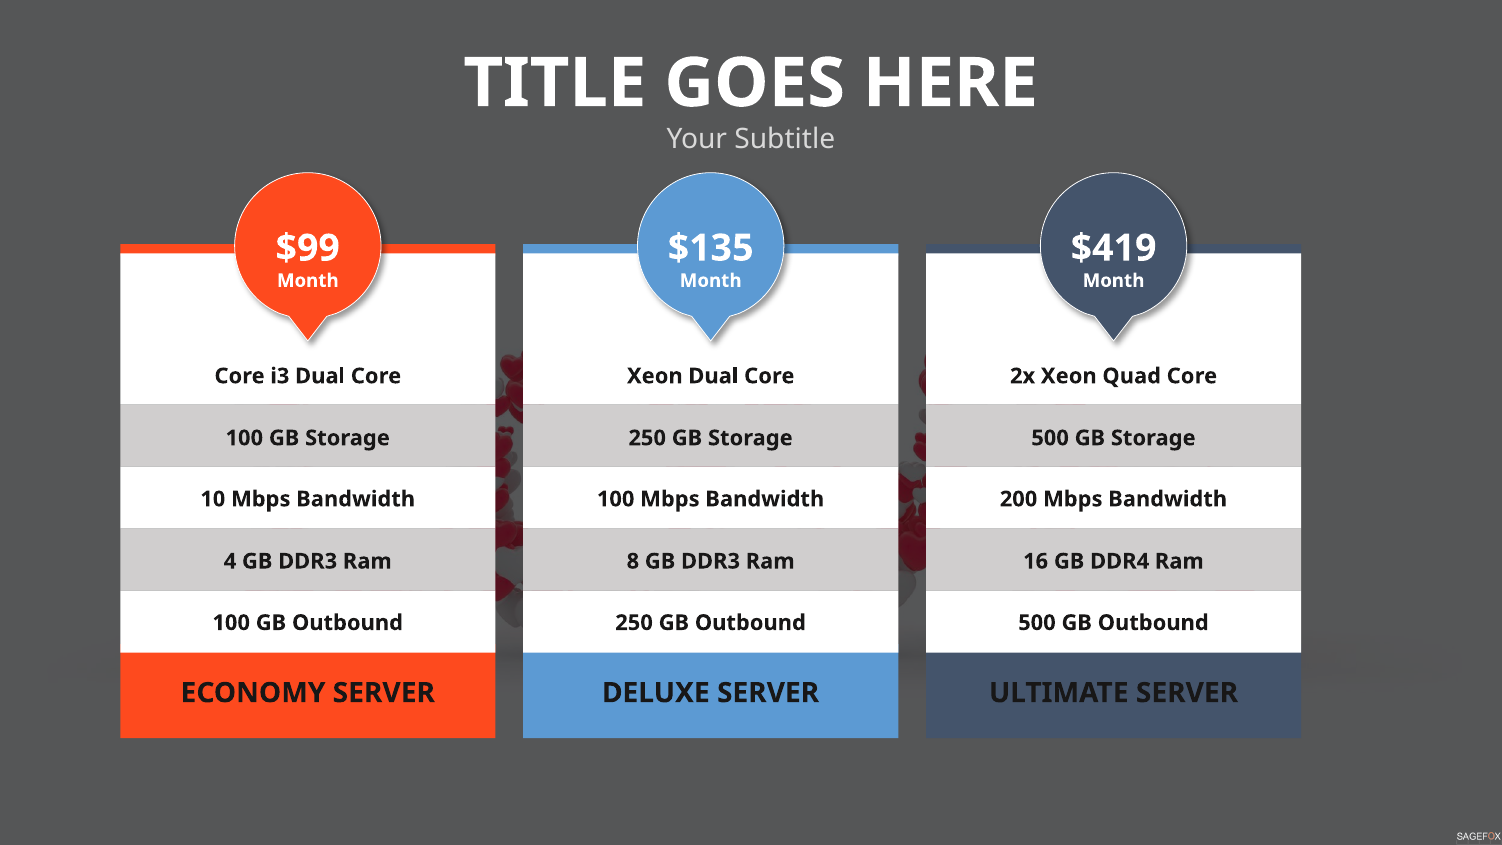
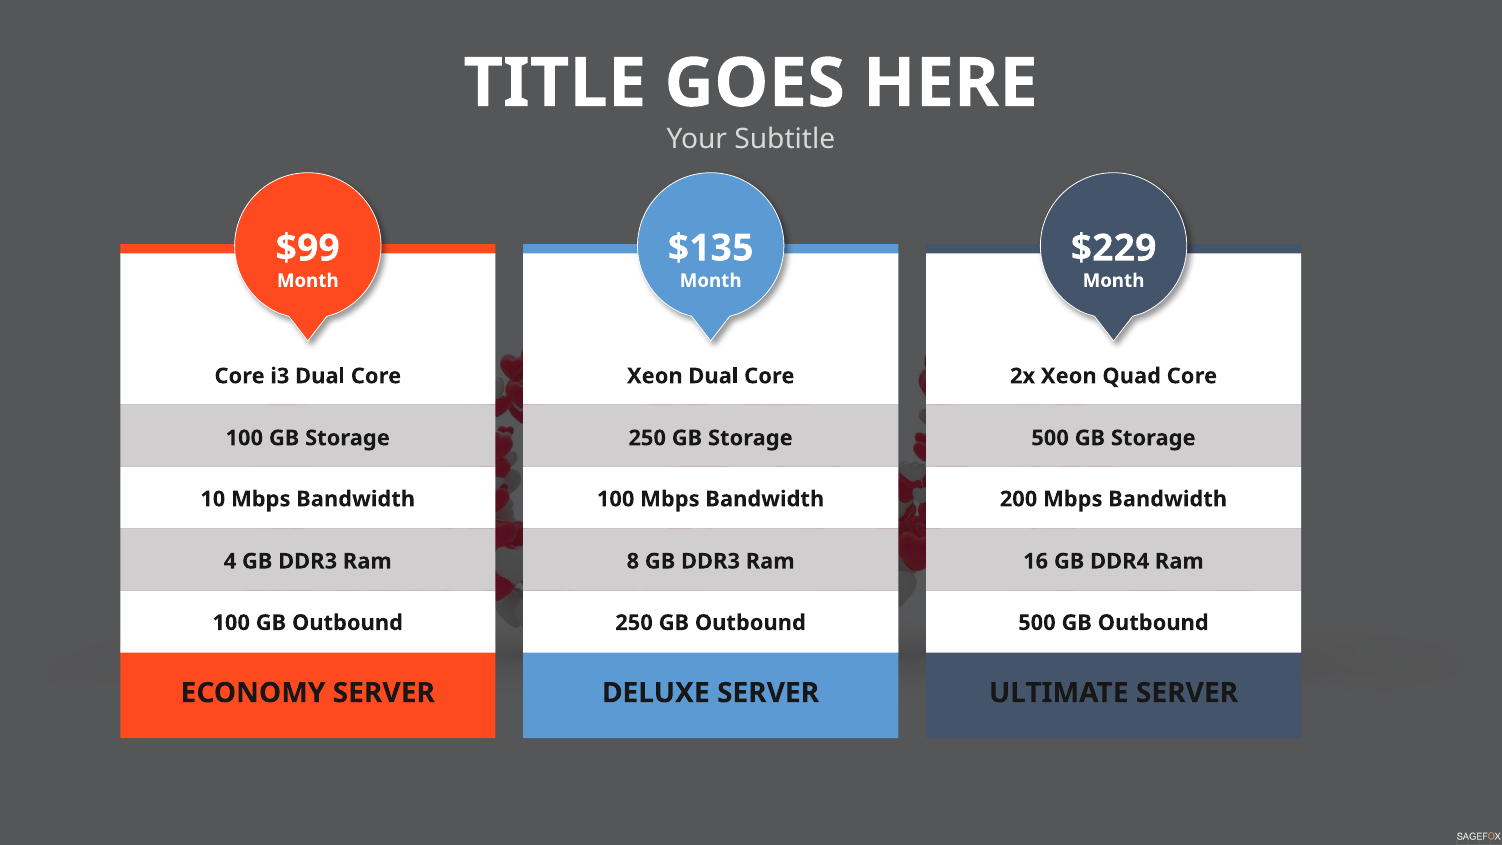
$419: $419 -> $229
